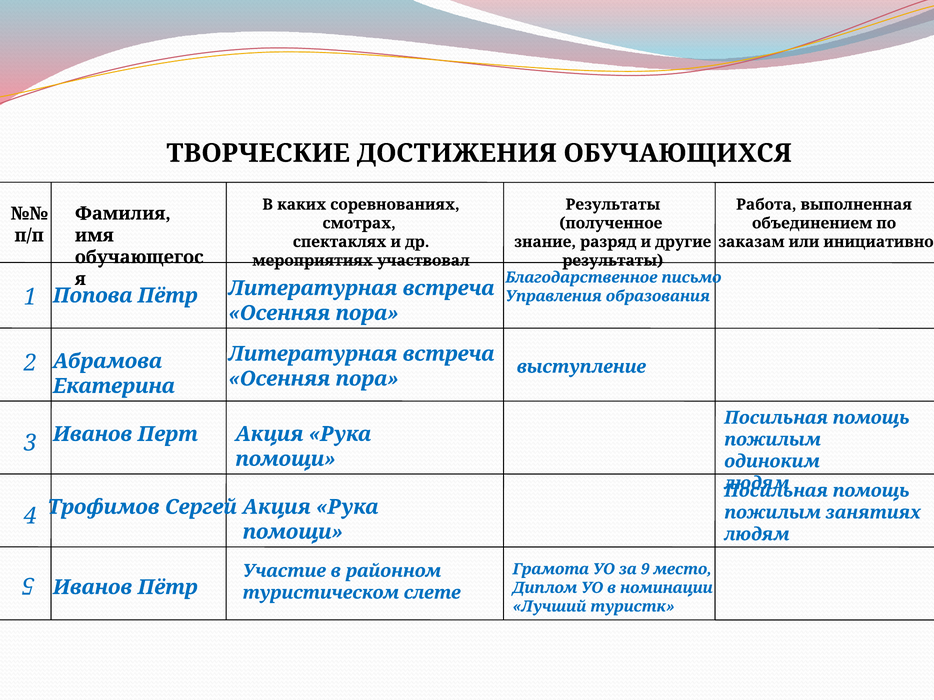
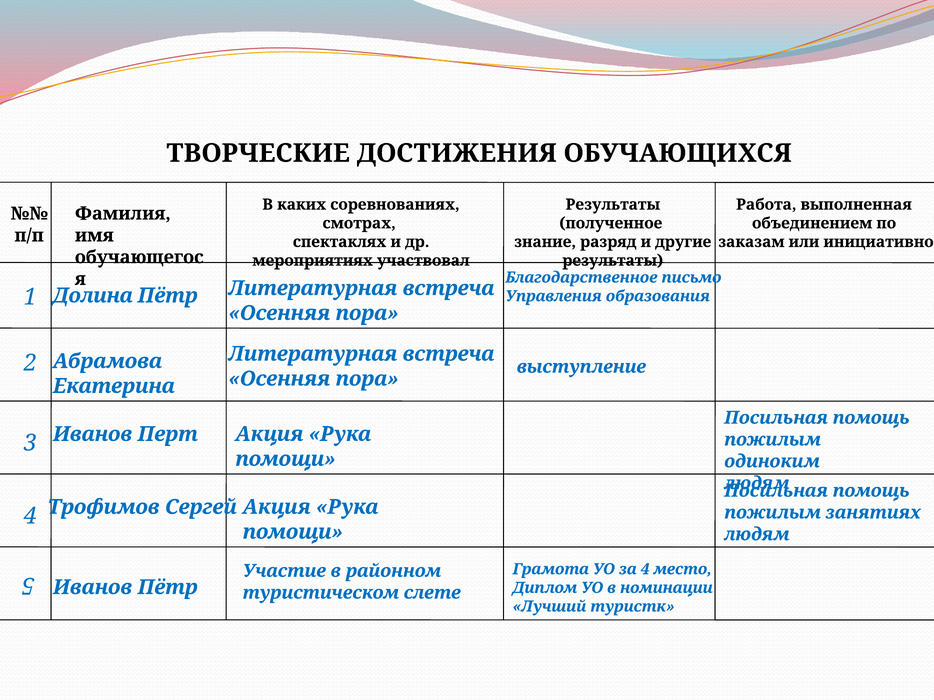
Попова: Попова -> Долина
за 9: 9 -> 4
